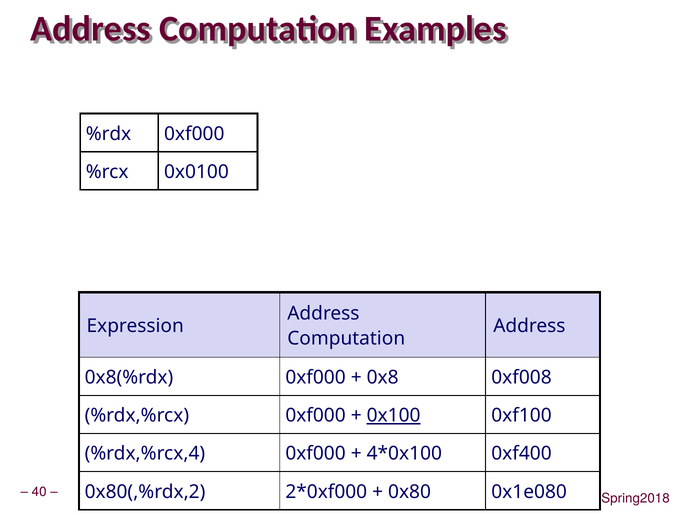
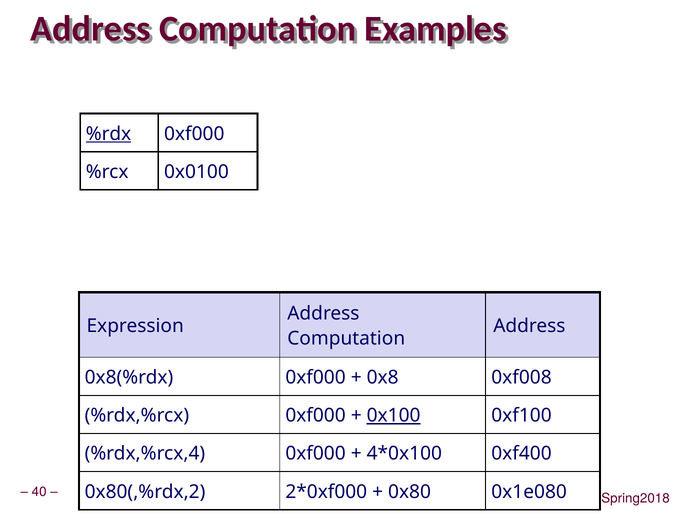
%rdx underline: none -> present
